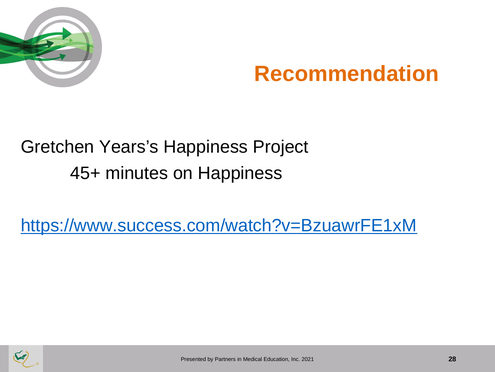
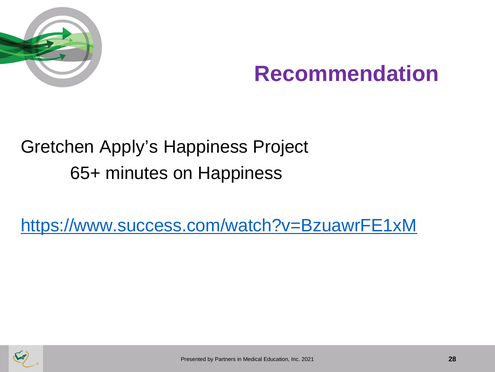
Recommendation colour: orange -> purple
Years’s: Years’s -> Apply’s
45+: 45+ -> 65+
